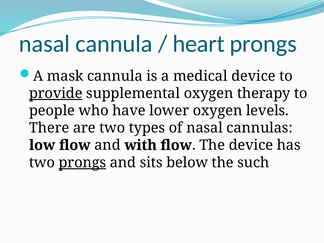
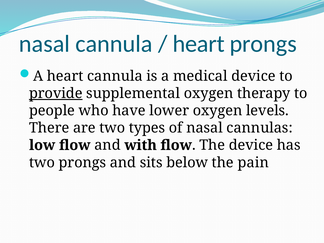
A mask: mask -> heart
prongs at (82, 163) underline: present -> none
such: such -> pain
